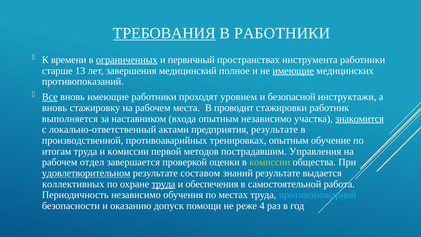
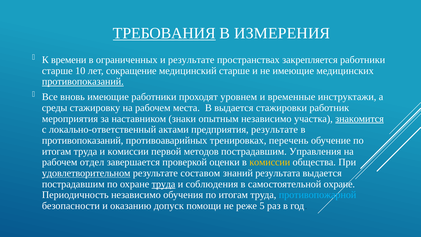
В РАБОТНИКИ: РАБОТНИКИ -> ИЗМЕРЕНИЯ
ограниченных underline: present -> none
и первичный: первичный -> результате
инструмента: инструмента -> закрепляется
13: 13 -> 10
завершения: завершения -> сокращение
медицинский полное: полное -> старше
имеющие at (293, 71) underline: present -> none
противопоказаний at (83, 82) underline: none -> present
Все underline: present -> none
безопасной: безопасной -> временные
вновь at (55, 108): вновь -> среды
В проводит: проводит -> выдается
выполняется: выполняется -> мероприятия
входа: входа -> знаки
производственной at (83, 140): производственной -> противопоказаний
тренировках опытным: опытным -> перечень
комиссии at (270, 162) colour: light green -> yellow
знаний результате: результате -> результата
коллективных at (73, 184): коллективных -> пострадавшим
обеспечения: обеспечения -> соблюдения
самостоятельной работа: работа -> охране
обучения по местах: местах -> итогам
4: 4 -> 5
